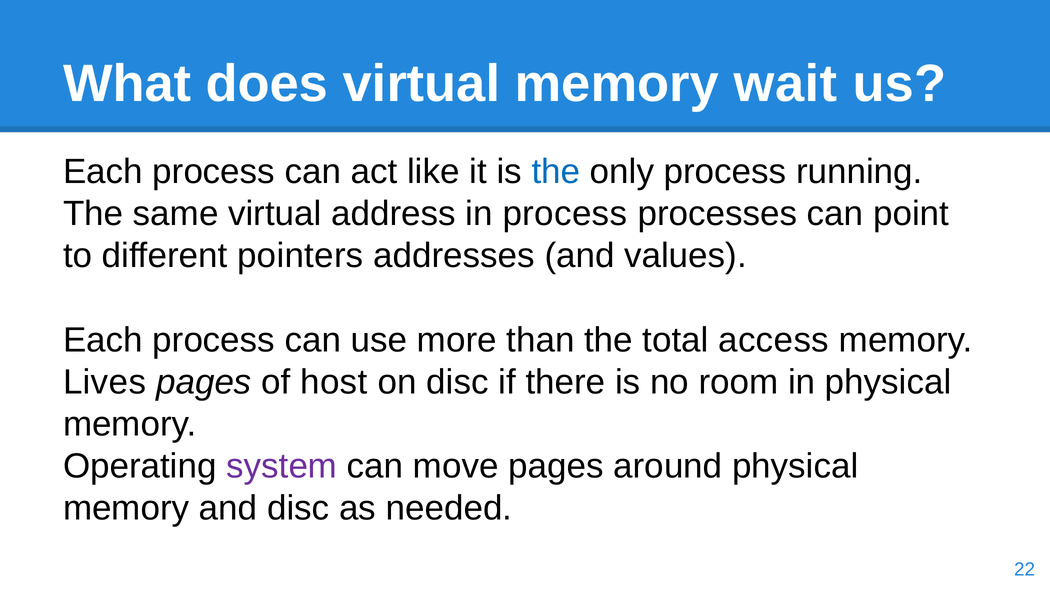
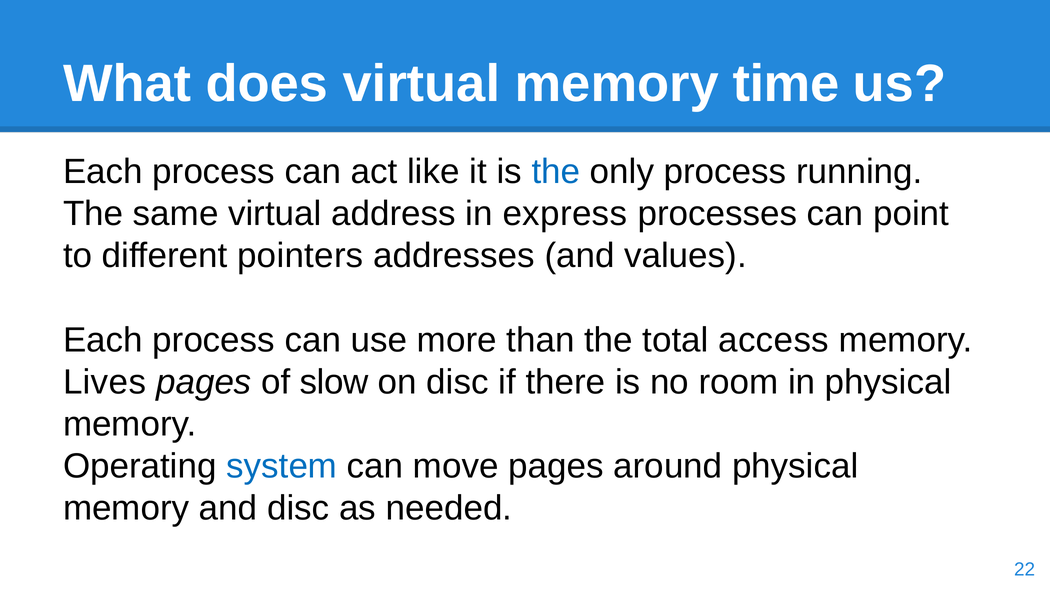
wait: wait -> time
in process: process -> express
host: host -> slow
system colour: purple -> blue
